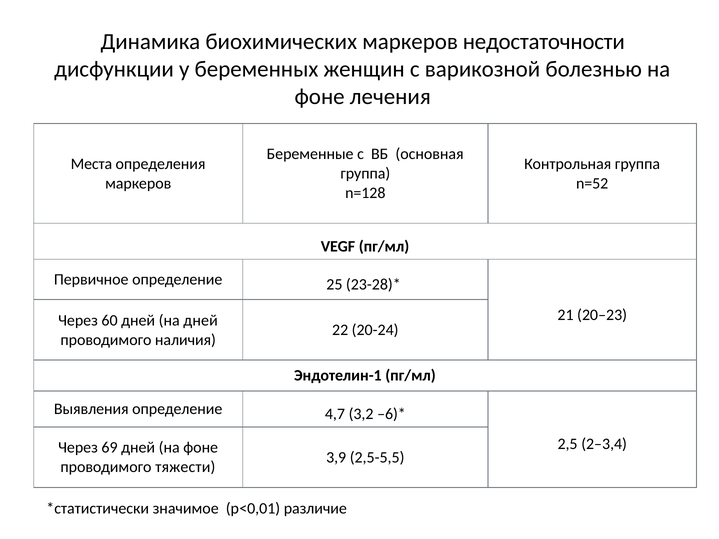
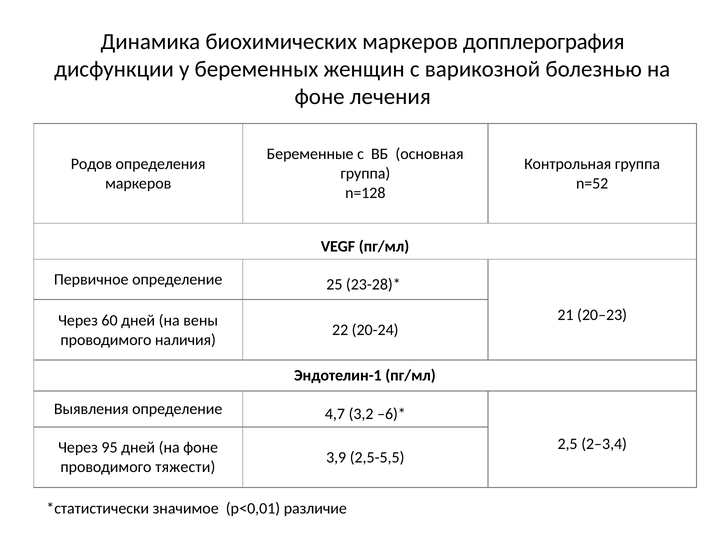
недостаточности: недостаточности -> допплерография
Места: Места -> Родов
на дней: дней -> вены
69: 69 -> 95
